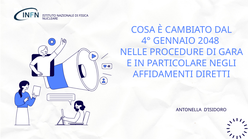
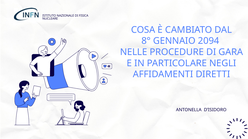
4°: 4° -> 8°
2048: 2048 -> 2094
